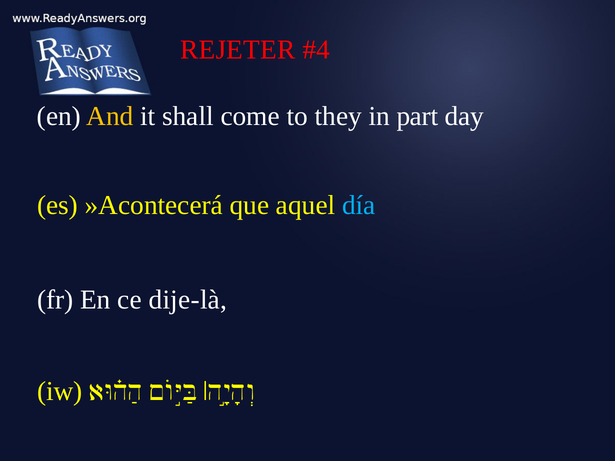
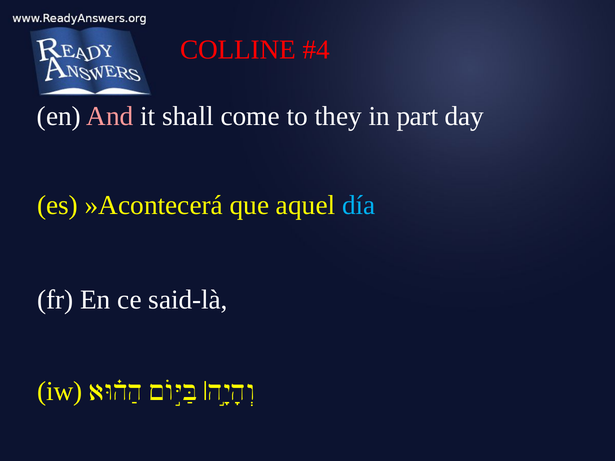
REJETER: REJETER -> COLLINE
And colour: yellow -> pink
dije-là: dije-là -> said-là
